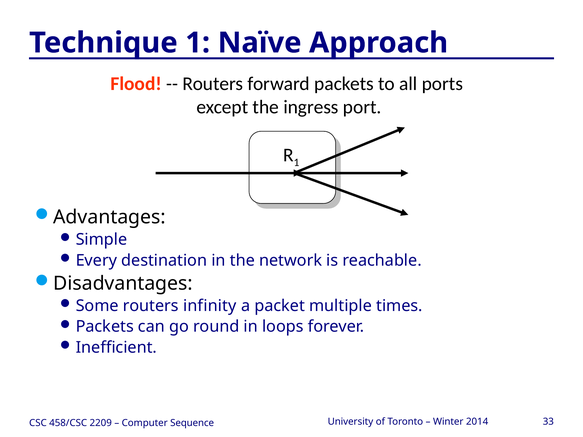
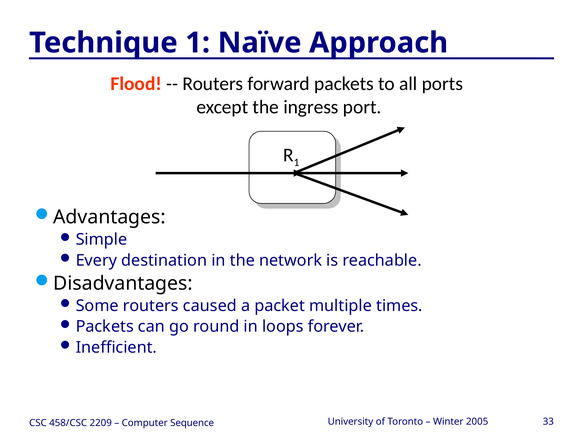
infinity: infinity -> caused
2014: 2014 -> 2005
